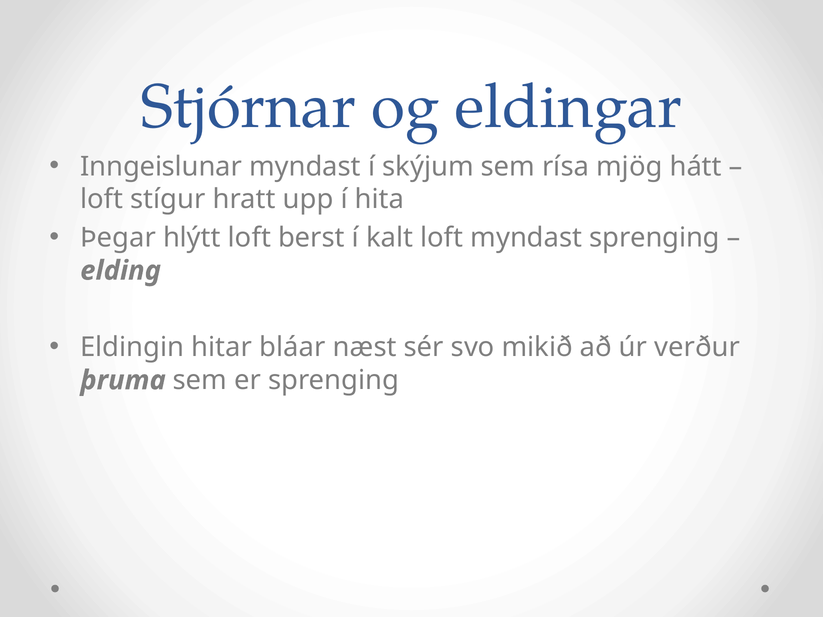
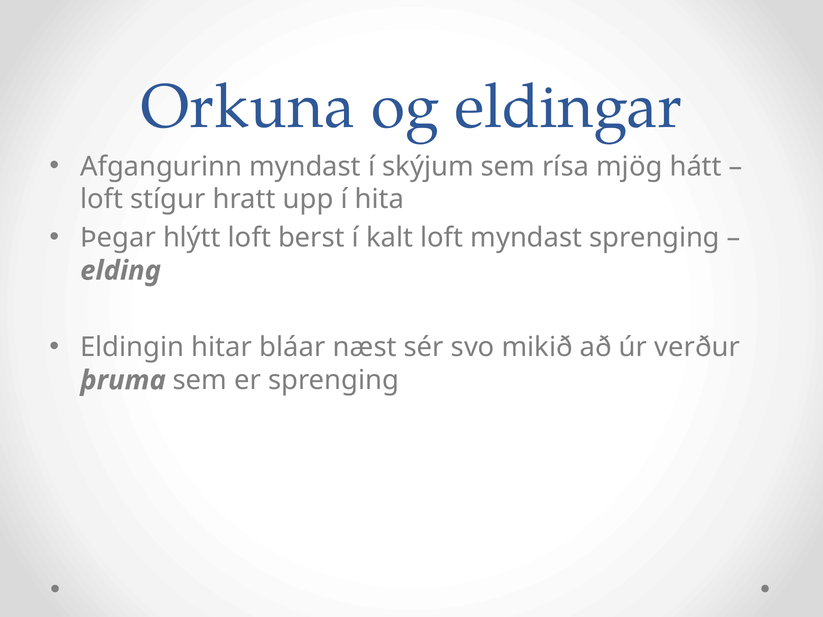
Stjórnar: Stjórnar -> Orkuna
Inngeislunar: Inngeislunar -> Afgangurinn
